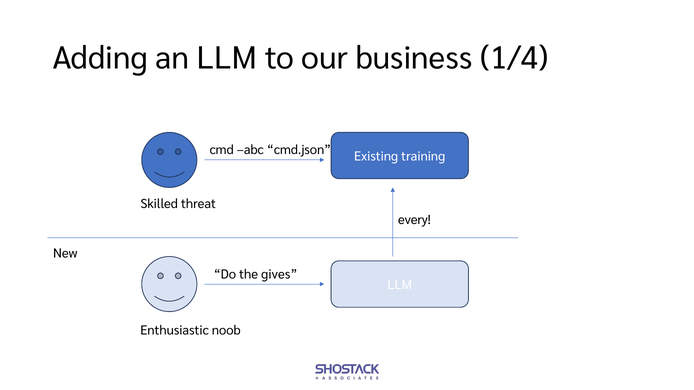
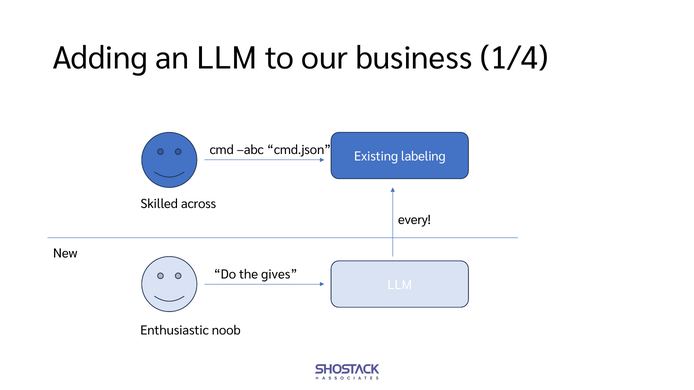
training: training -> labeling
threat: threat -> across
